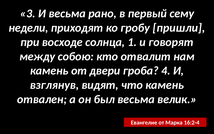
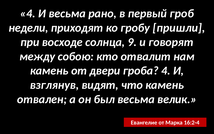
3 at (28, 14): 3 -> 4
сему: сему -> гроб
1: 1 -> 9
